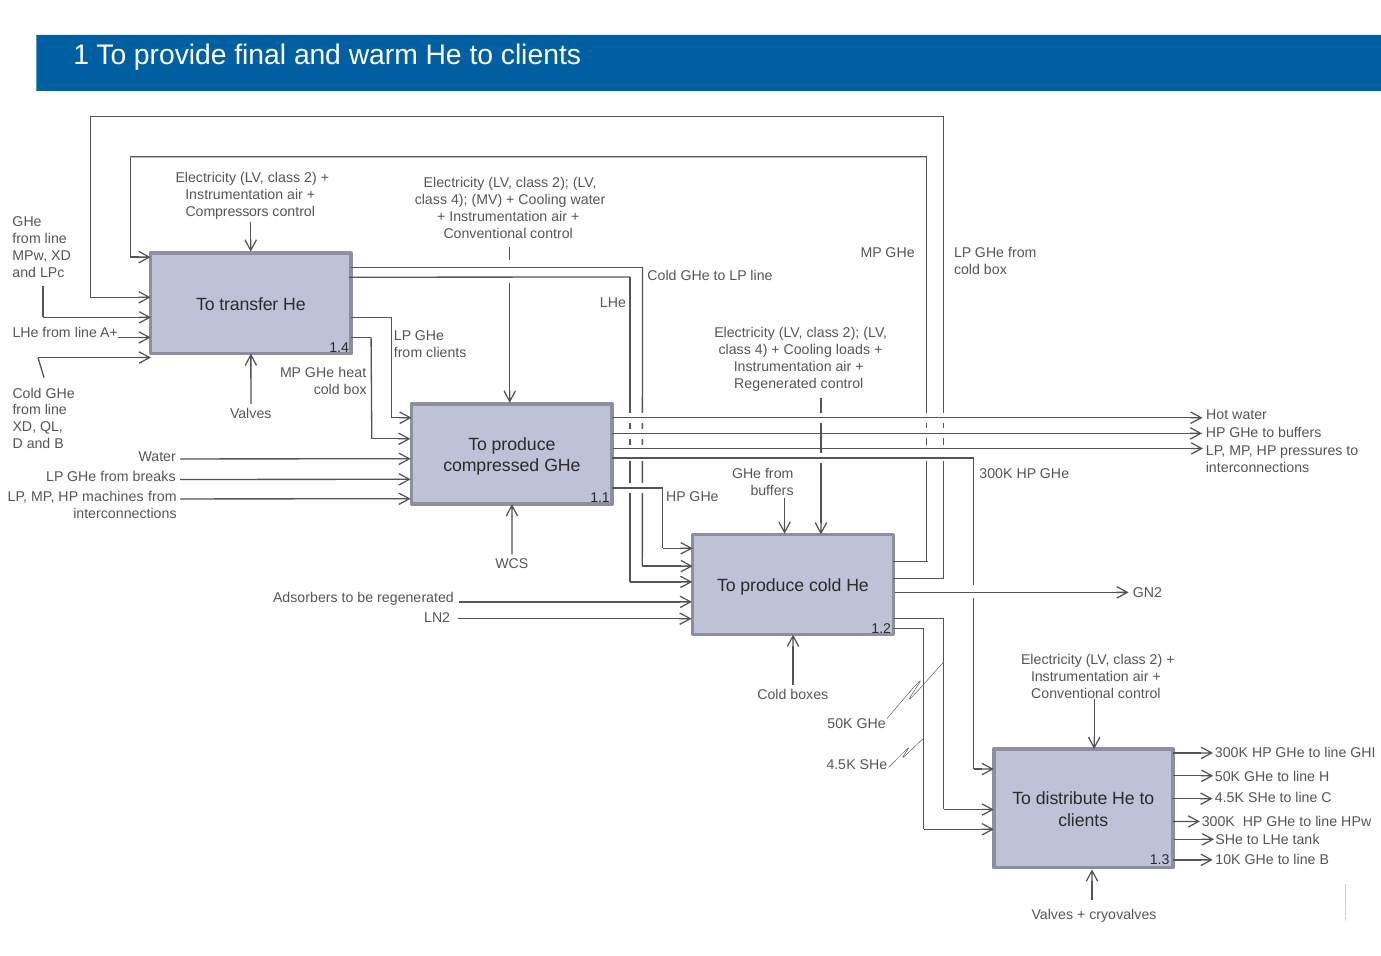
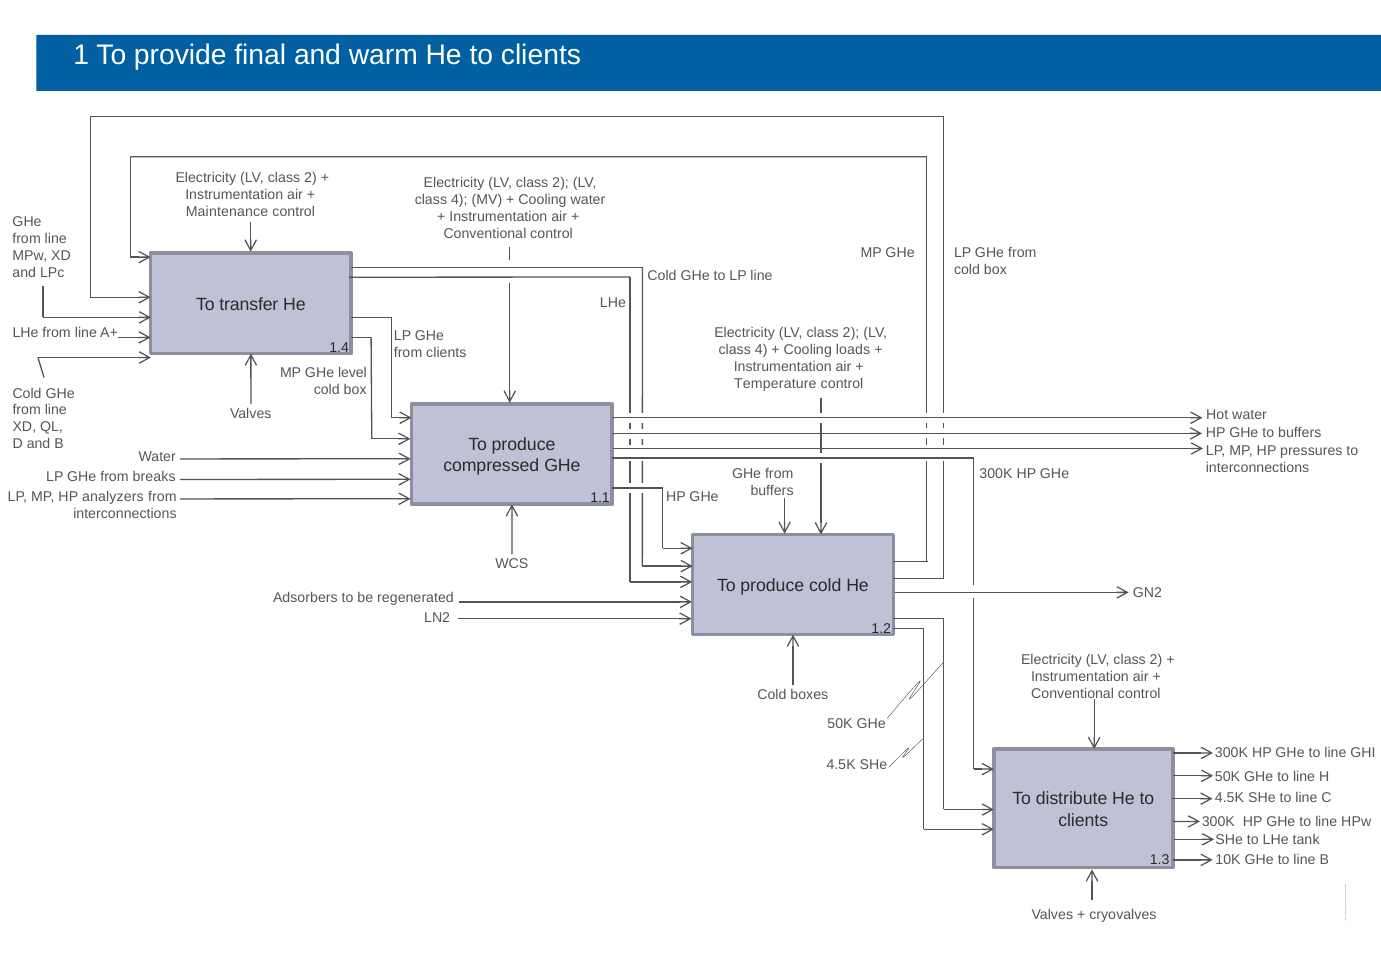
Compressors: Compressors -> Maintenance
heat: heat -> level
Regenerated at (775, 384): Regenerated -> Temperature
machines: machines -> analyzers
